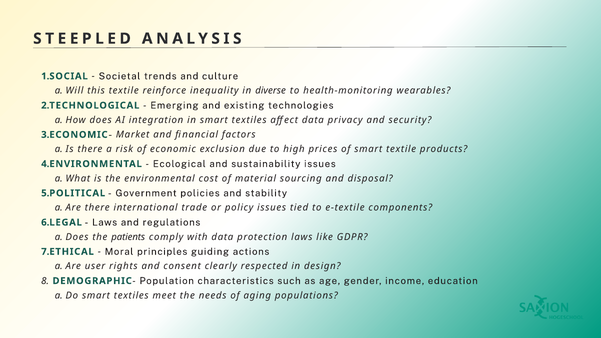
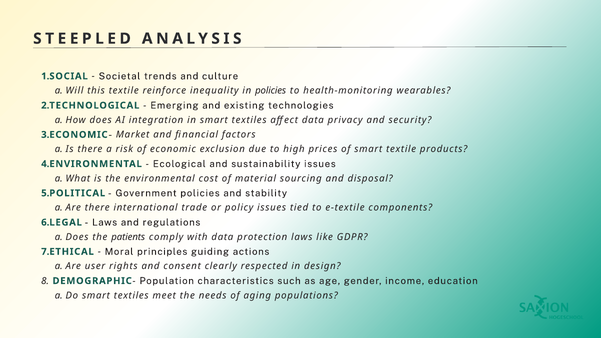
in diverse: diverse -> policies
